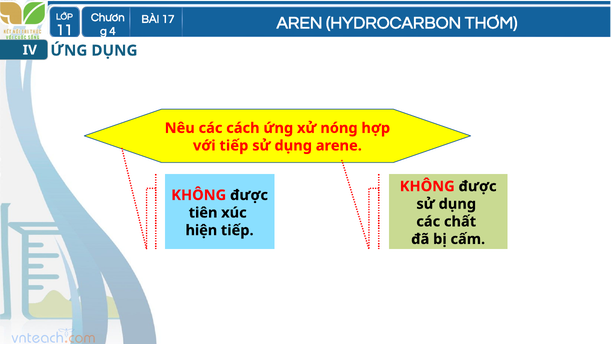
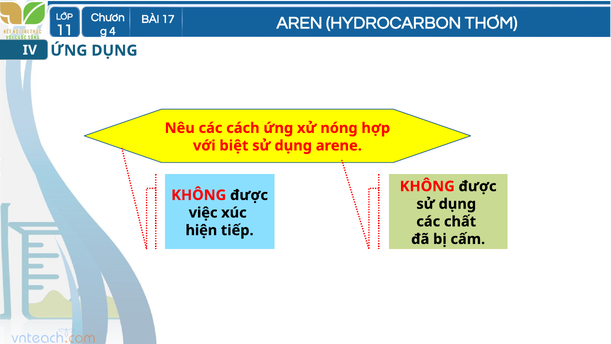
với tiếp: tiếp -> biệt
tiên: tiên -> việc
